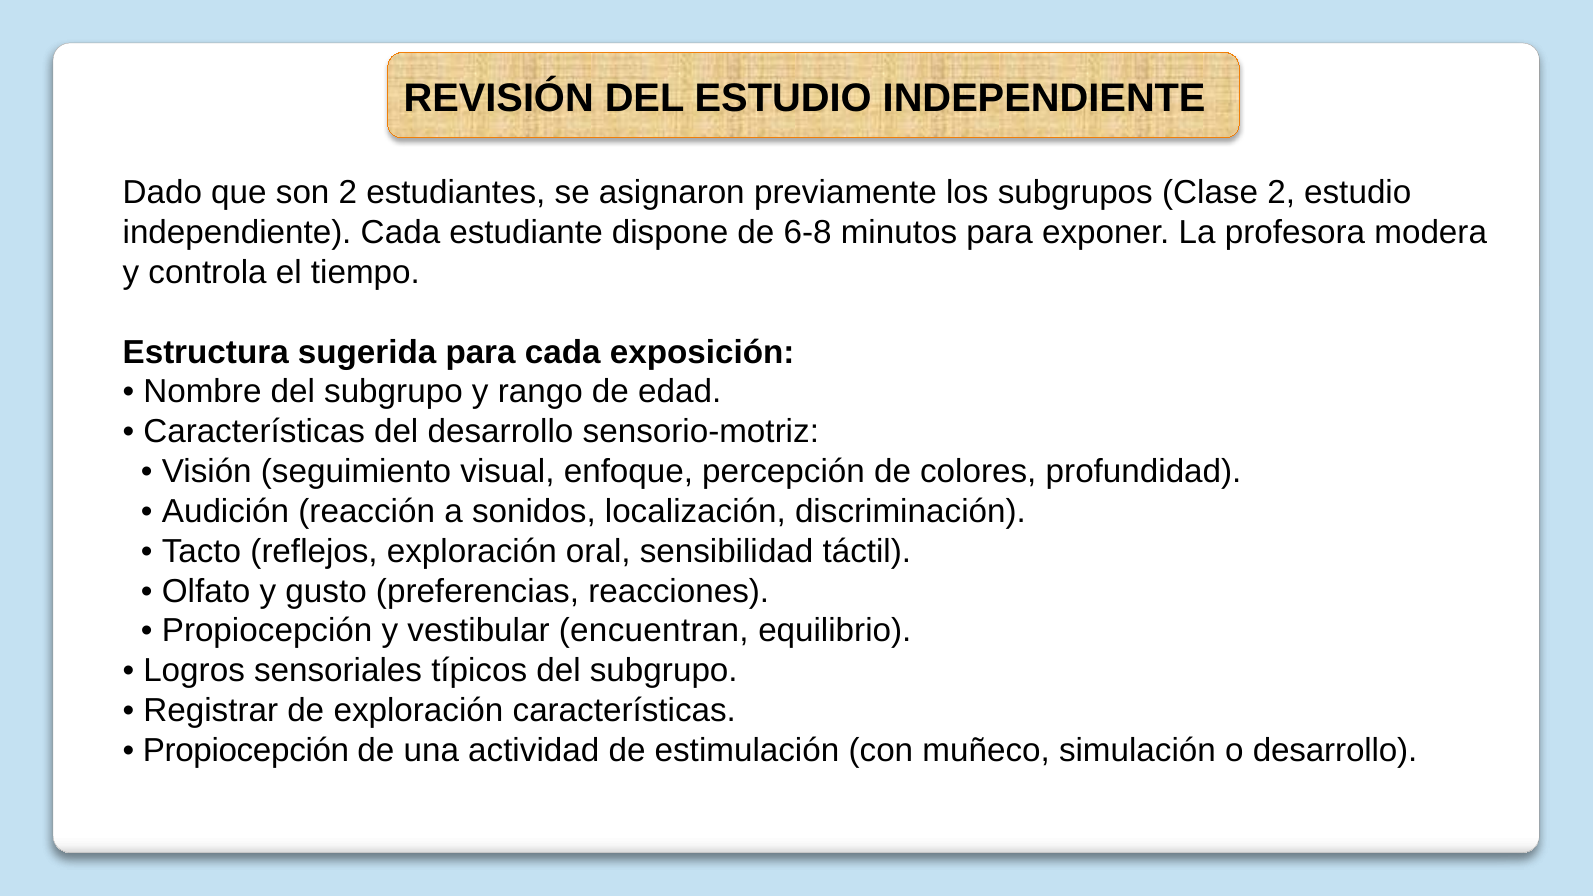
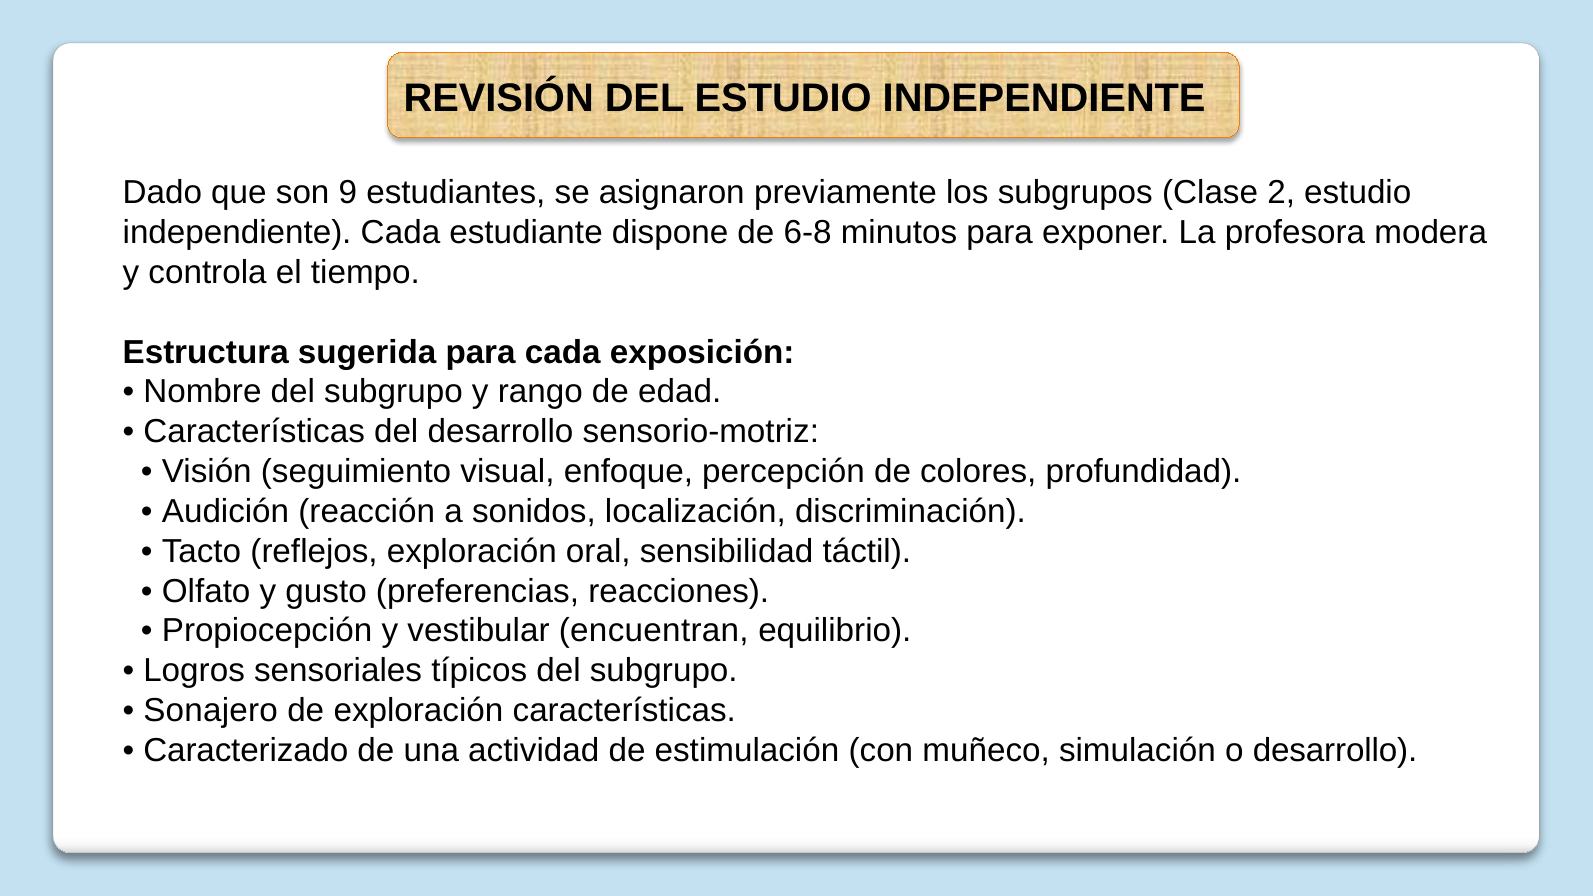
son 2: 2 -> 9
Registrar: Registrar -> Sonajero
Propiocepción at (246, 751): Propiocepción -> Caracterizado
